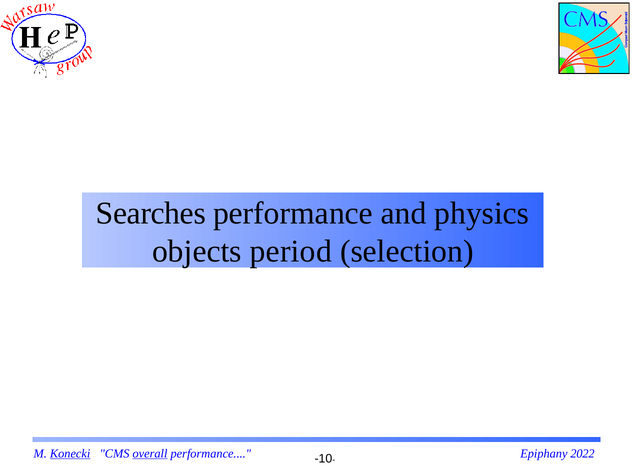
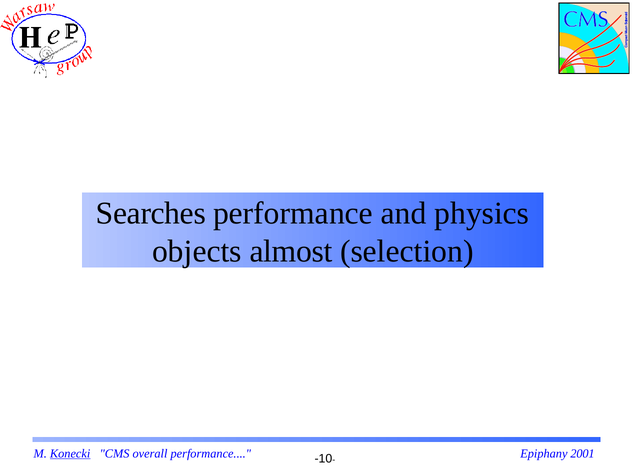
period: period -> almost
overall underline: present -> none
2022: 2022 -> 2001
